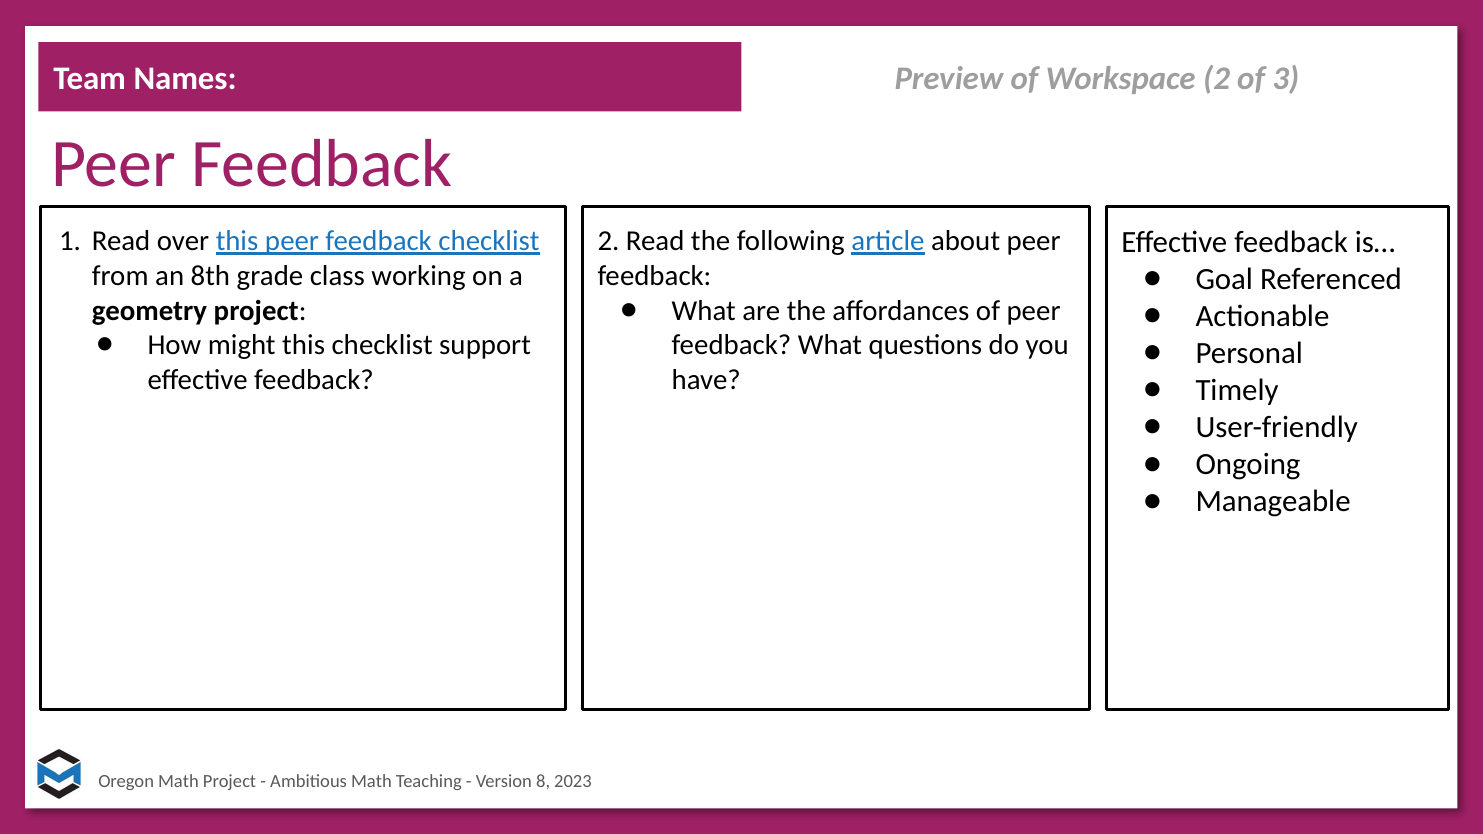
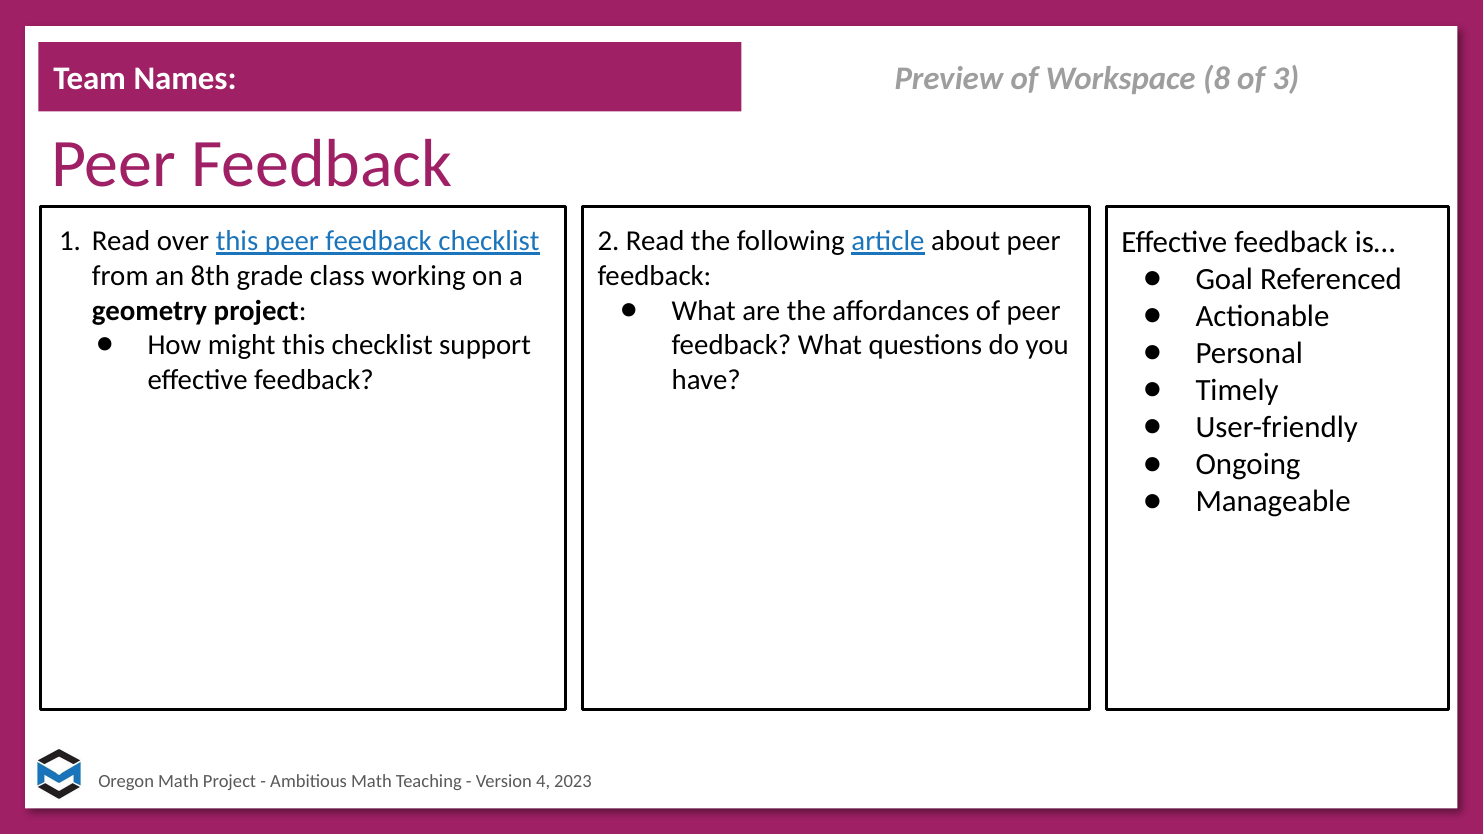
Workspace 2: 2 -> 8
8: 8 -> 4
